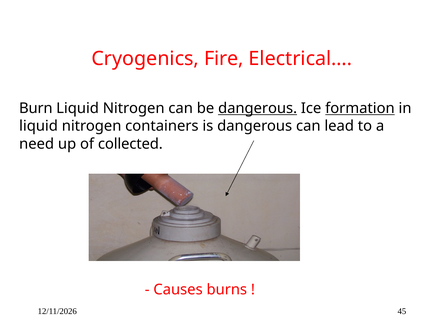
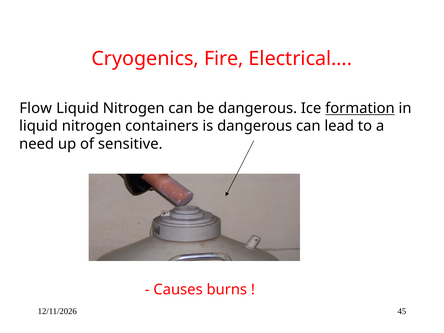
Burn: Burn -> Flow
dangerous at (258, 108) underline: present -> none
collected: collected -> sensitive
